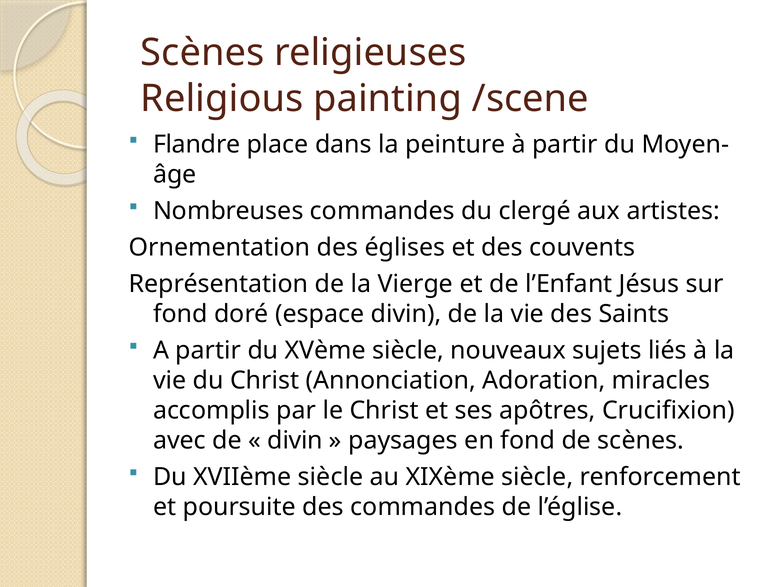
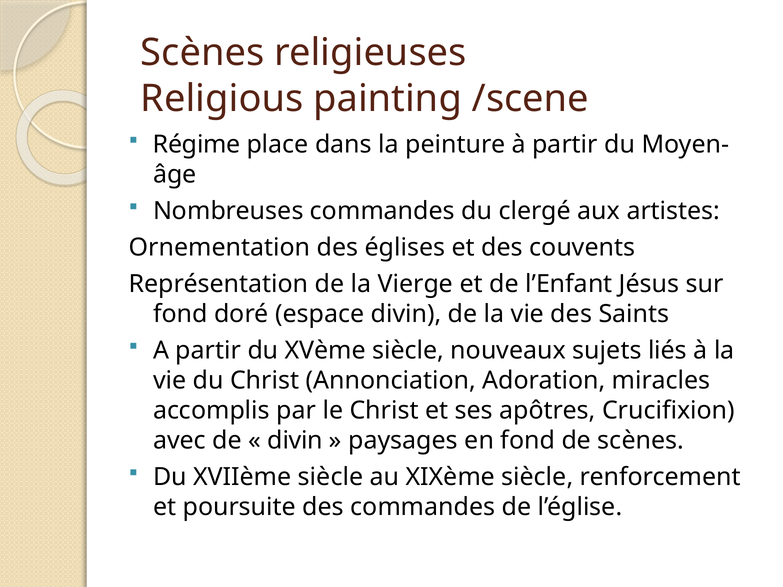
Flandre: Flandre -> Régime
